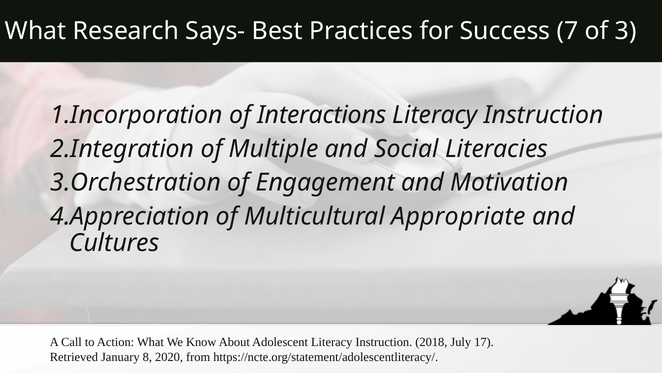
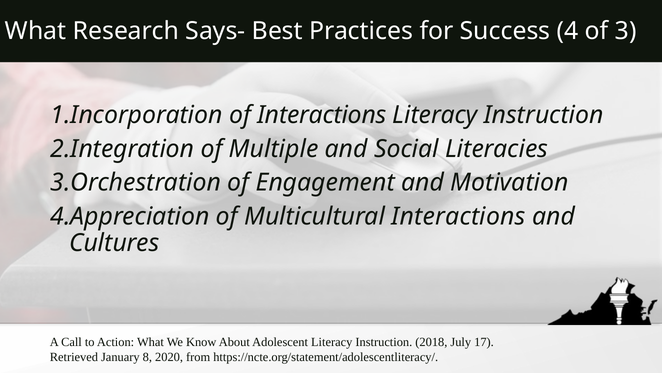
7: 7 -> 4
Multicultural Appropriate: Appropriate -> Interactions
